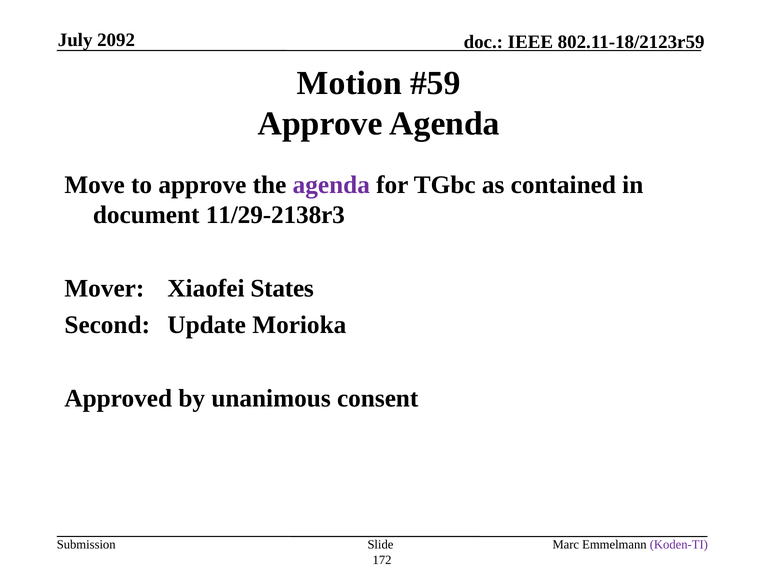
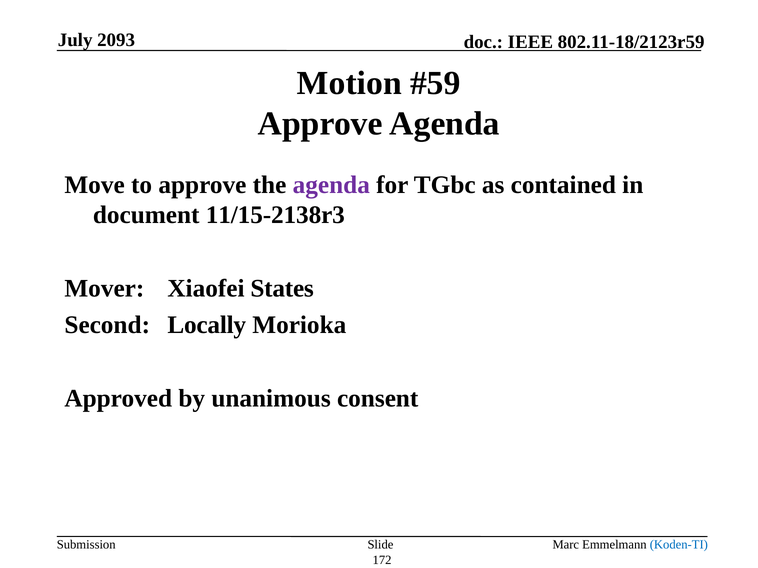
2092: 2092 -> 2093
11/29-2138r3: 11/29-2138r3 -> 11/15-2138r3
Update: Update -> Locally
Koden-TI colour: purple -> blue
